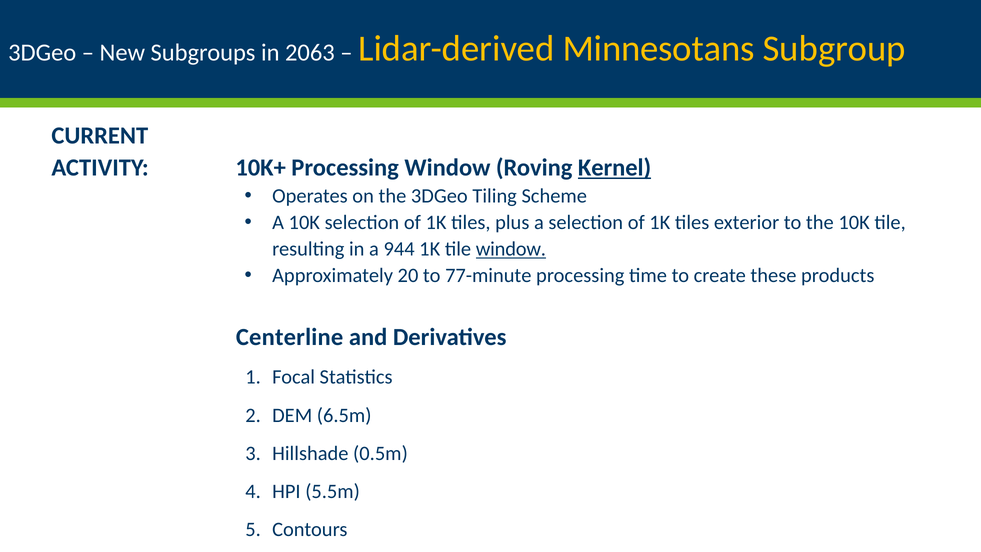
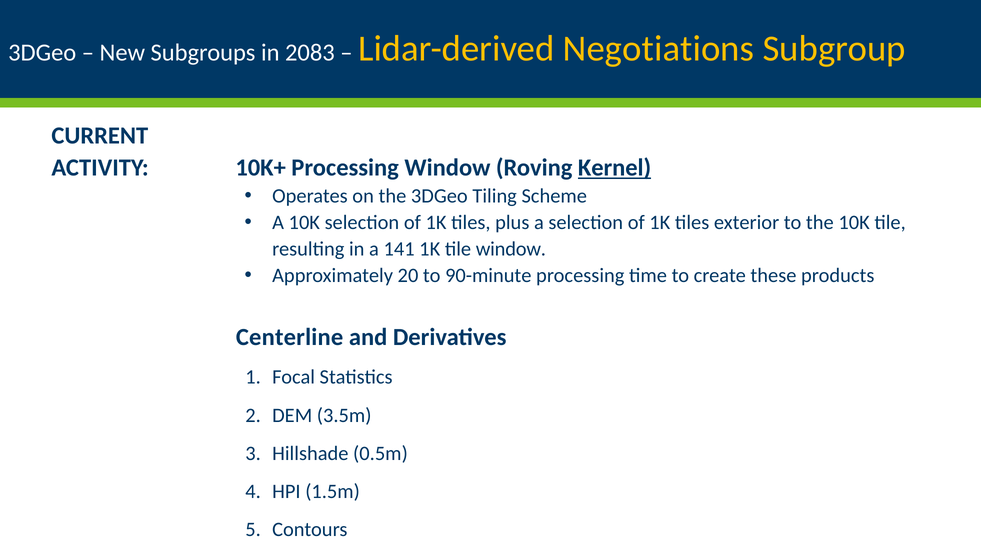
2063: 2063 -> 2083
Minnesotans: Minnesotans -> Negotiations
944: 944 -> 141
window at (511, 249) underline: present -> none
77-minute: 77-minute -> 90-minute
6.5m: 6.5m -> 3.5m
5.5m: 5.5m -> 1.5m
